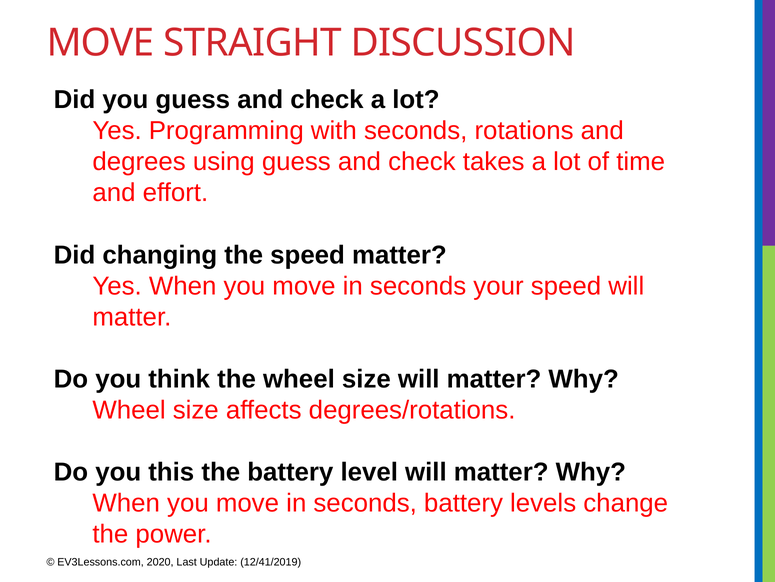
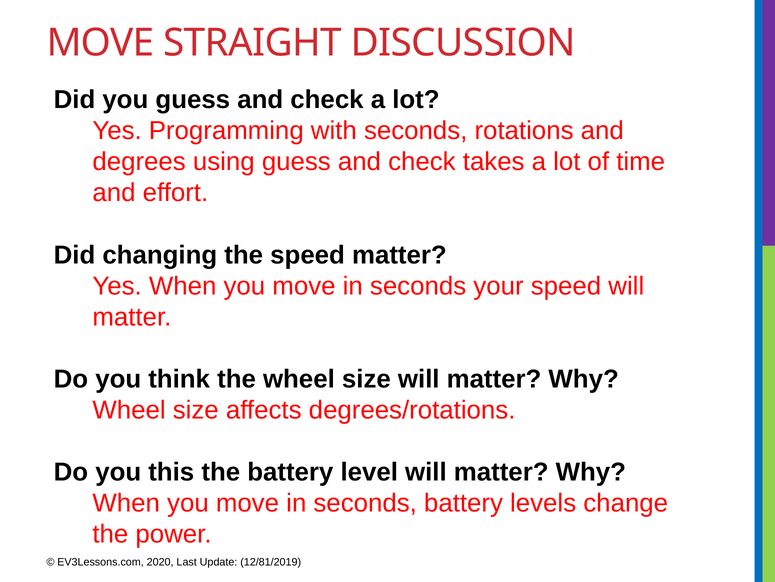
12/41/2019: 12/41/2019 -> 12/81/2019
